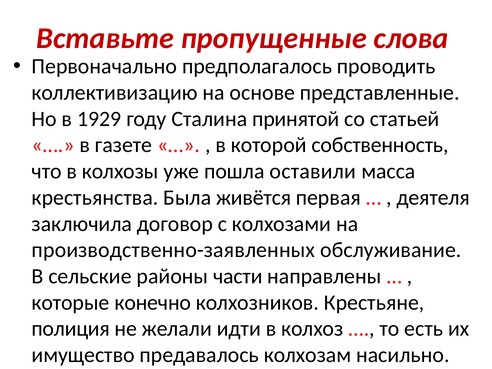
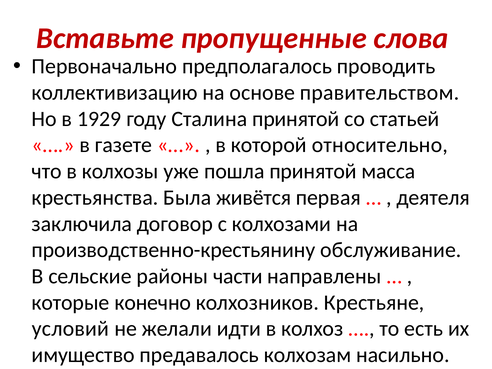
представленные: представленные -> правительством
собственность: собственность -> относительно
пошла оставили: оставили -> принятой
производственно-заявленных: производственно-заявленных -> производственно-крестьянину
полиция: полиция -> условий
